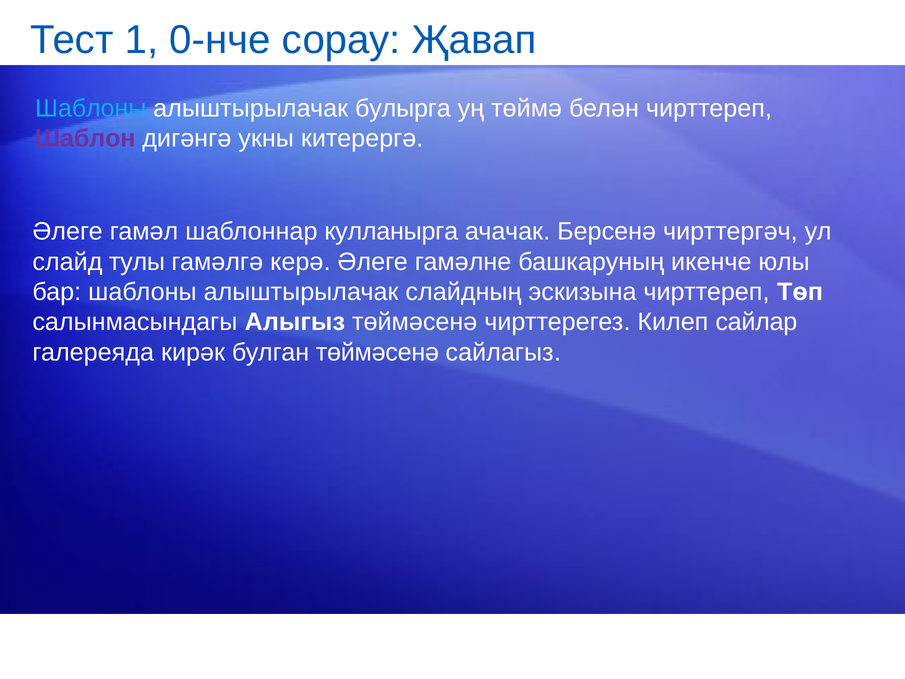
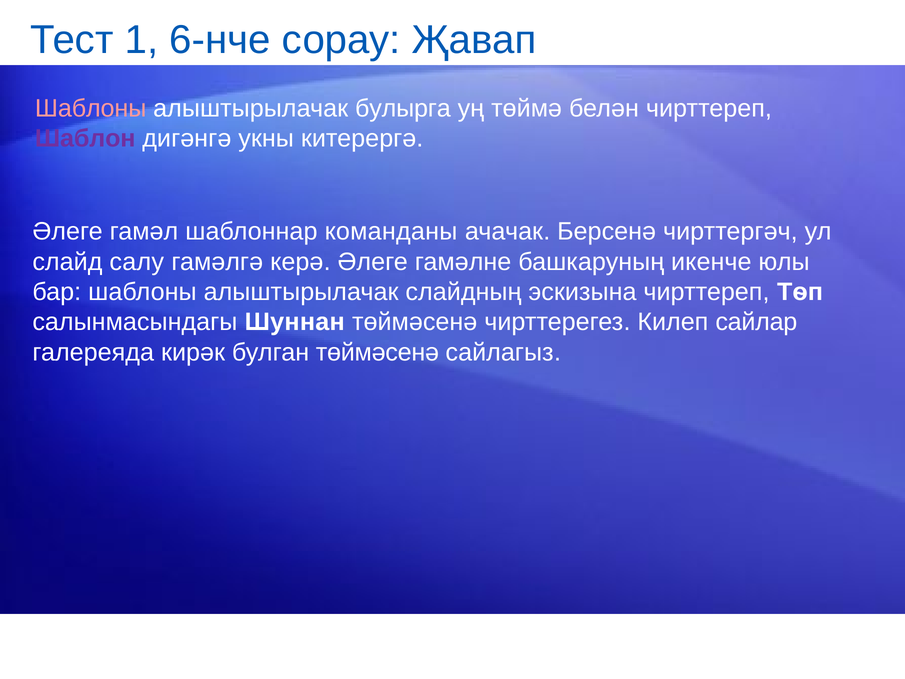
0-нче: 0-нче -> 6-нче
Шаблоны at (91, 108) colour: light blue -> pink
кулланырга: кулланырга -> команданы
тулы: тулы -> салу
Алыгыз: Алыгыз -> Шуннан
